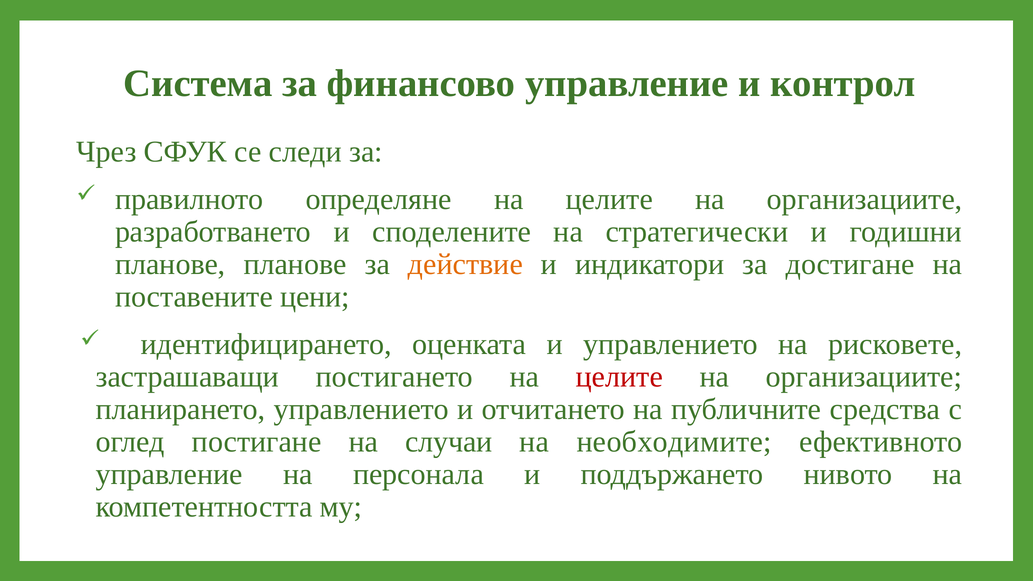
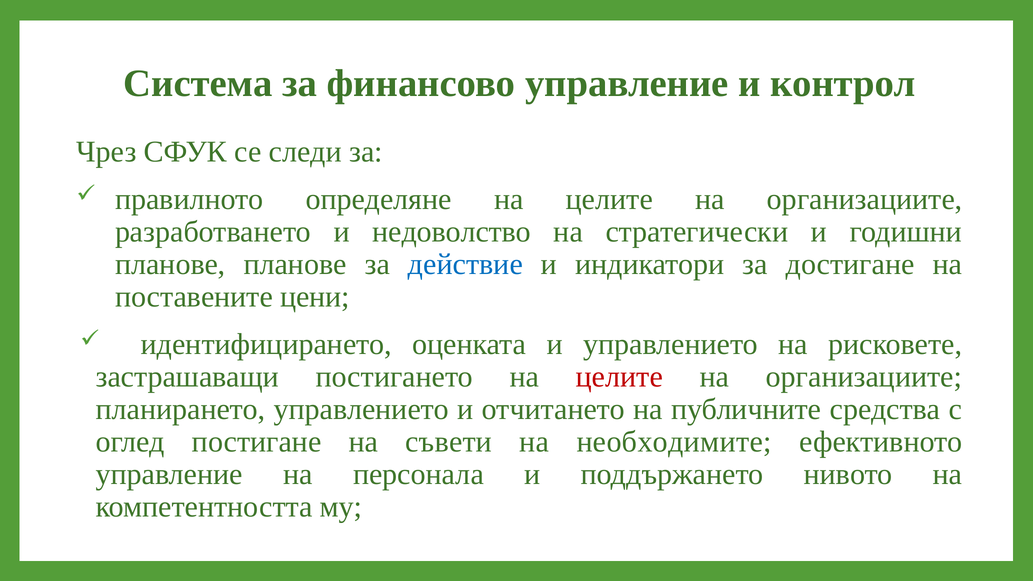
споделените: споделените -> недоволство
действие colour: orange -> blue
случаи: случаи -> съвети
